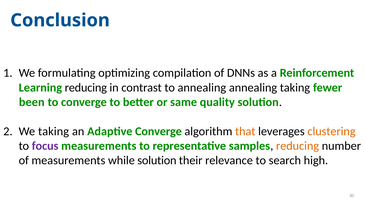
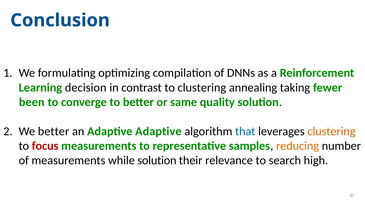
Learning reducing: reducing -> decision
to annealing: annealing -> clustering
We taking: taking -> better
Adaptive Converge: Converge -> Adaptive
that colour: orange -> blue
focus colour: purple -> red
